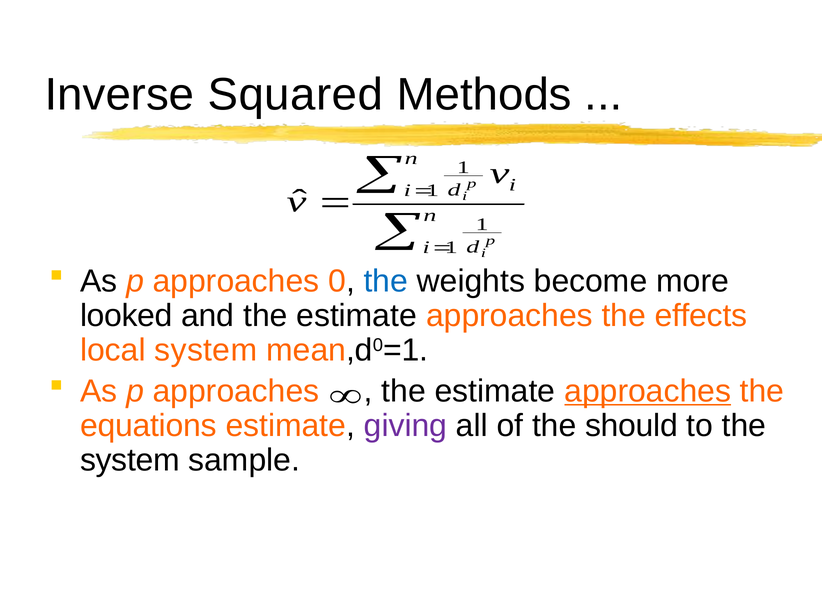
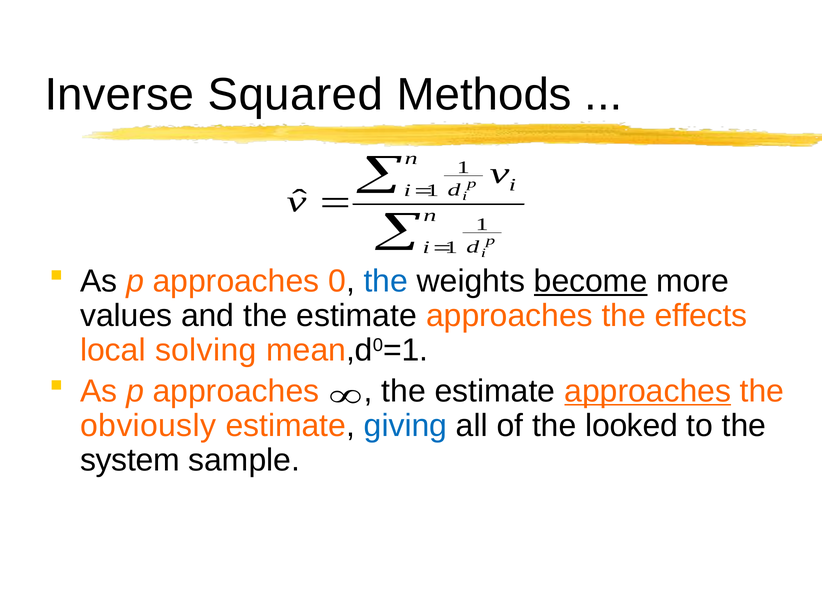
become underline: none -> present
looked: looked -> values
local system: system -> solving
equations: equations -> obviously
giving colour: purple -> blue
should: should -> looked
